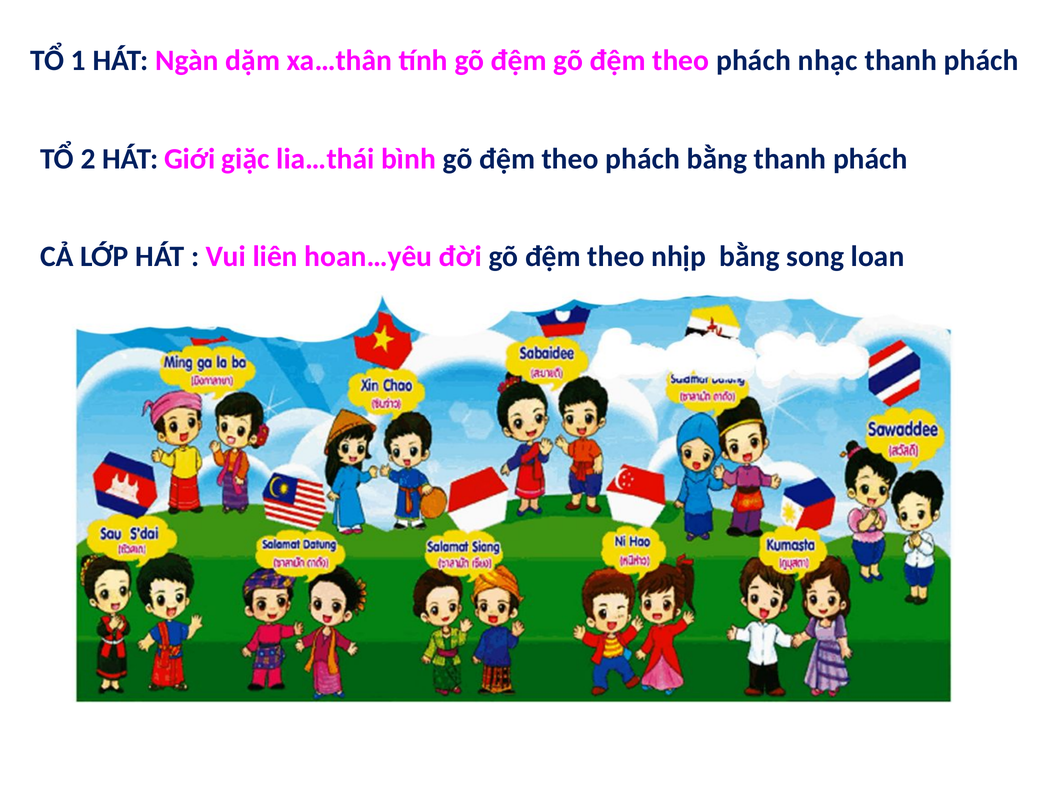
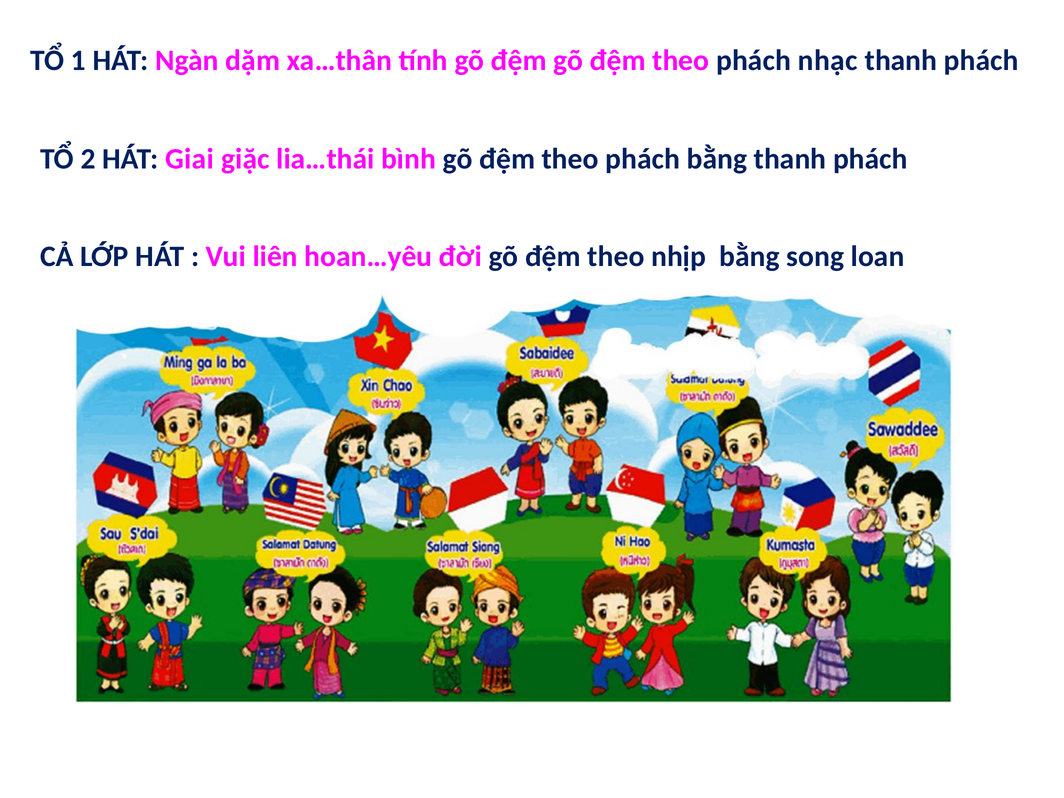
Giới: Giới -> Giai
